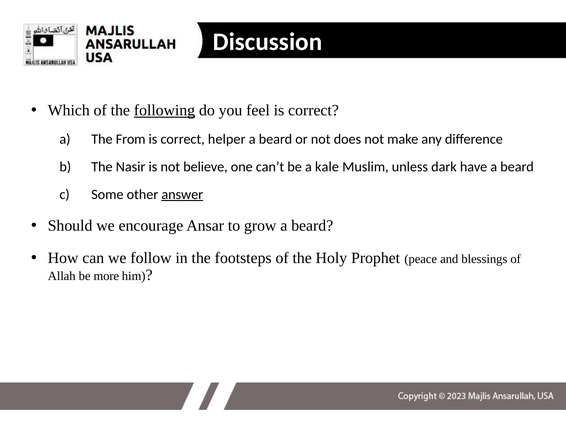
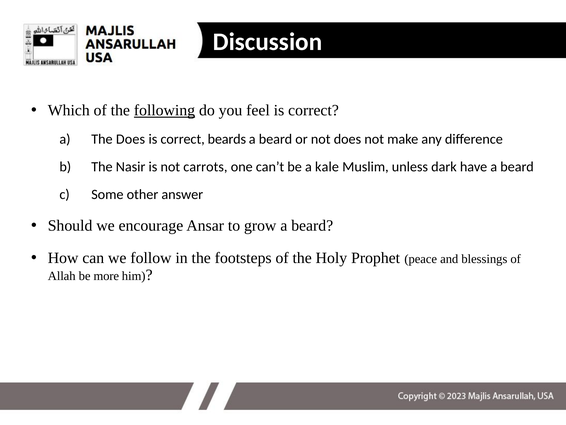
The From: From -> Does
helper: helper -> beards
believe: believe -> carrots
answer underline: present -> none
